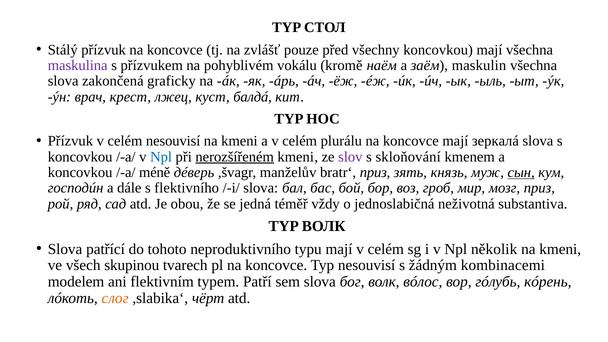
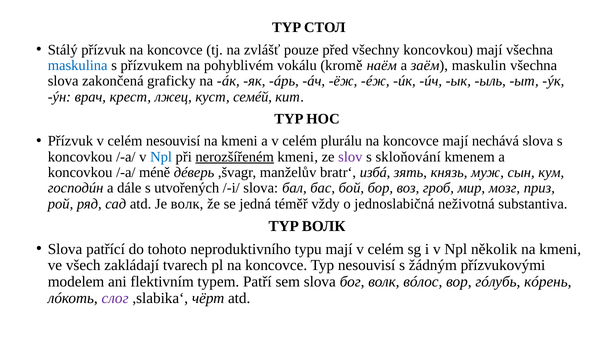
maskulina colour: purple -> blue
балдá: балдá -> семéй
зеркалá: зеркалá -> nechává
bratr‘ приз: приз -> избá
сын underline: present -> none
flektivního: flektivního -> utvořených
Je obou: obou -> волк
skupinou: skupinou -> zakládají
kombinacemi: kombinacemi -> přízvukovými
слог colour: orange -> purple
